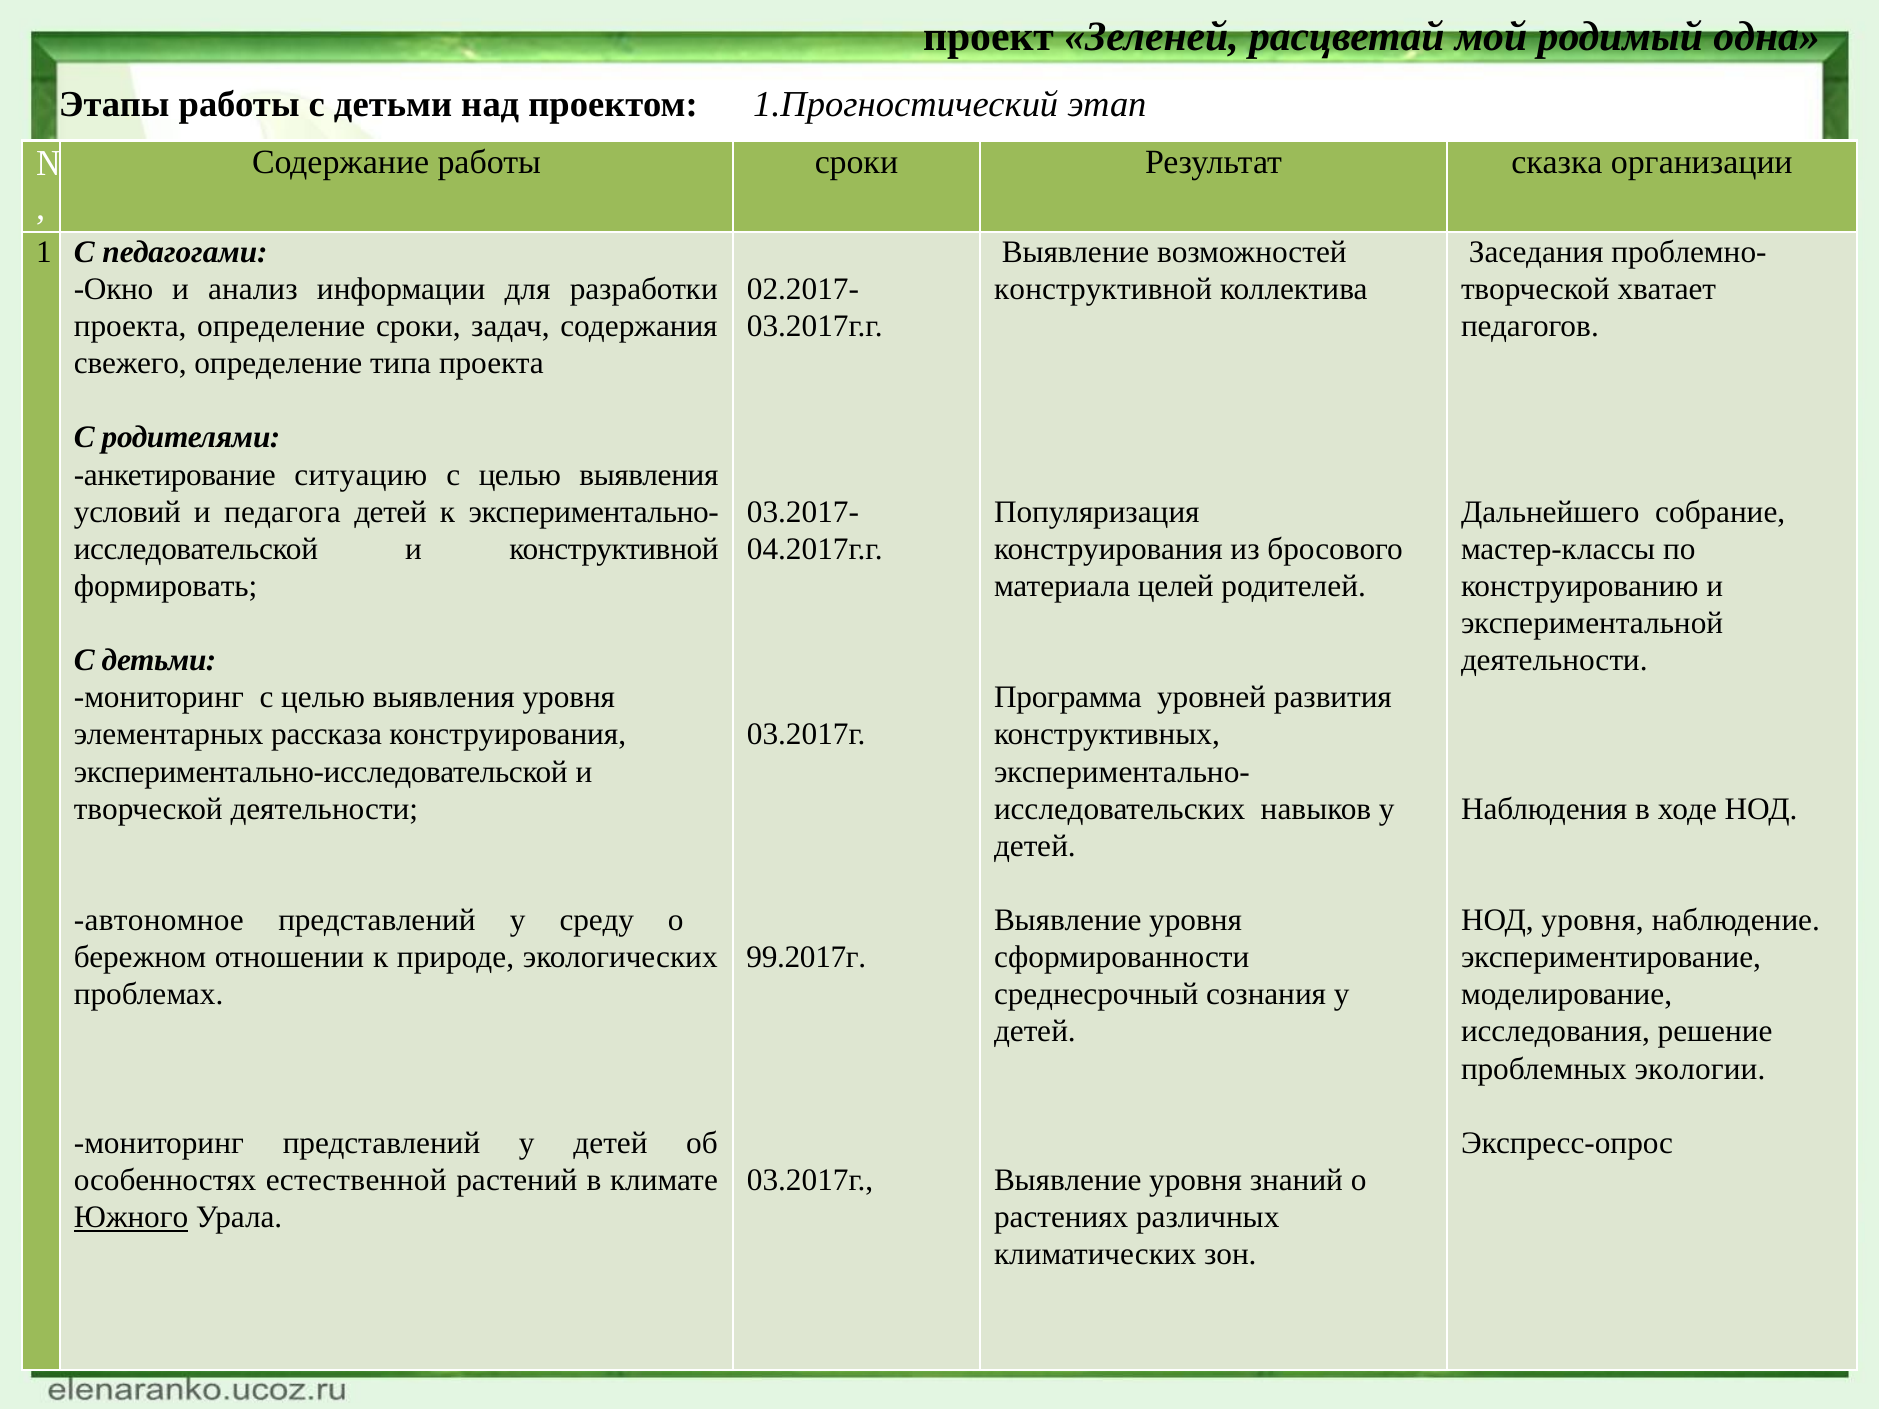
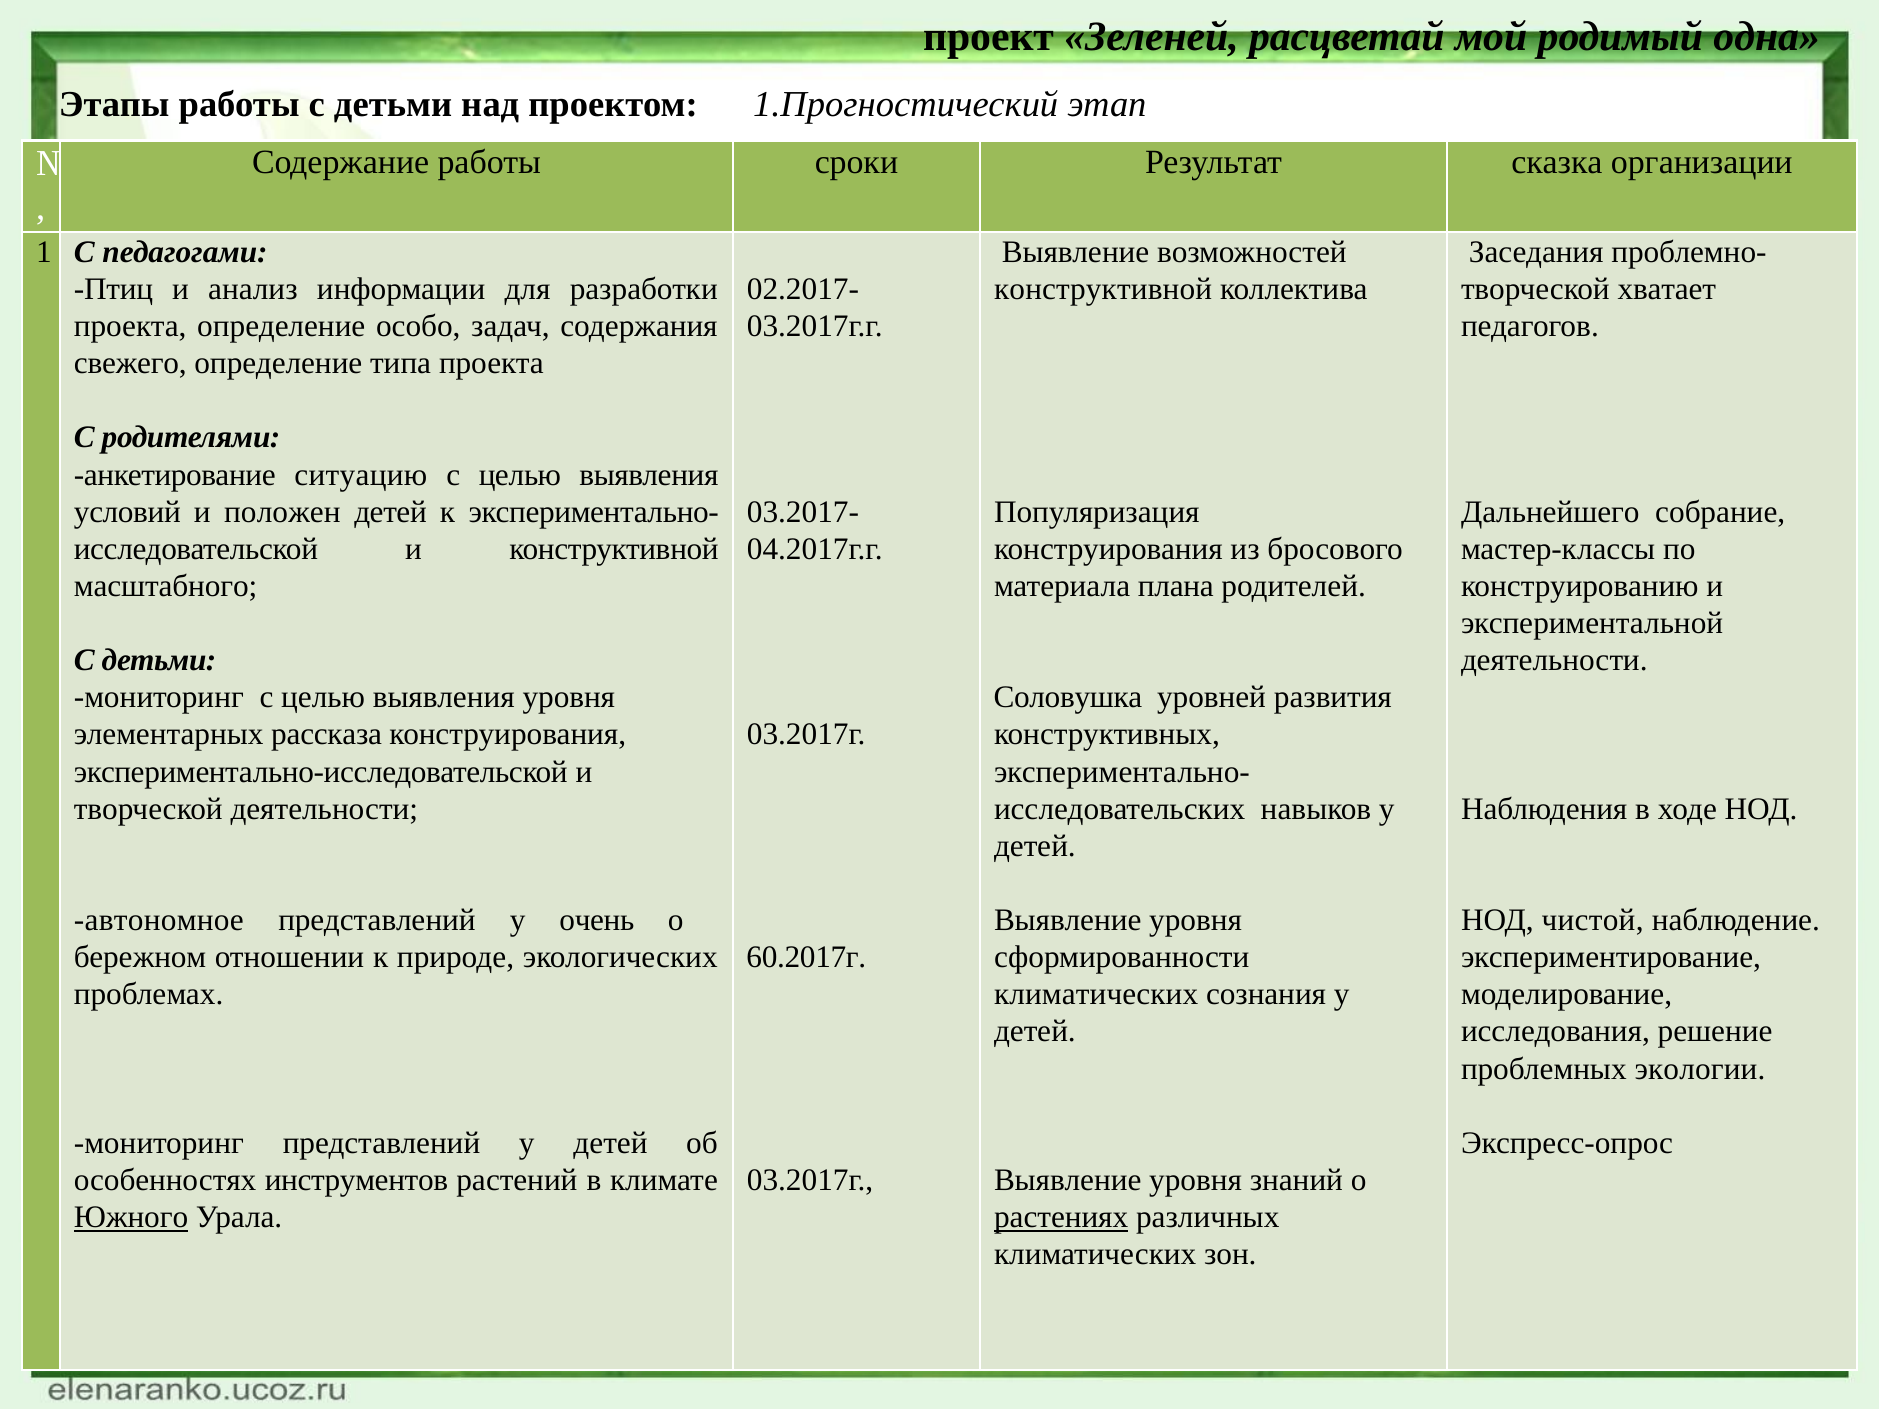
Окно: Окно -> Птиц
определение сроки: сроки -> особо
педагога: педагога -> положен
формировать: формировать -> масштабного
целей: целей -> плана
Программа: Программа -> Соловушка
среду: среду -> очень
НОД уровня: уровня -> чистой
99.2017г: 99.2017г -> 60.2017г
среднесрочный at (1096, 995): среднесрочный -> климатических
естественной: естественной -> инструментов
растениях underline: none -> present
